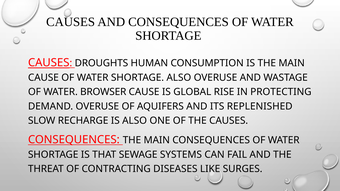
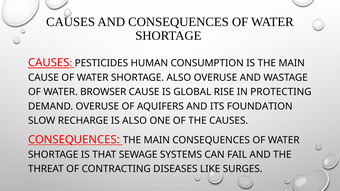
DROUGHTS: DROUGHTS -> PESTICIDES
REPLENISHED: REPLENISHED -> FOUNDATION
